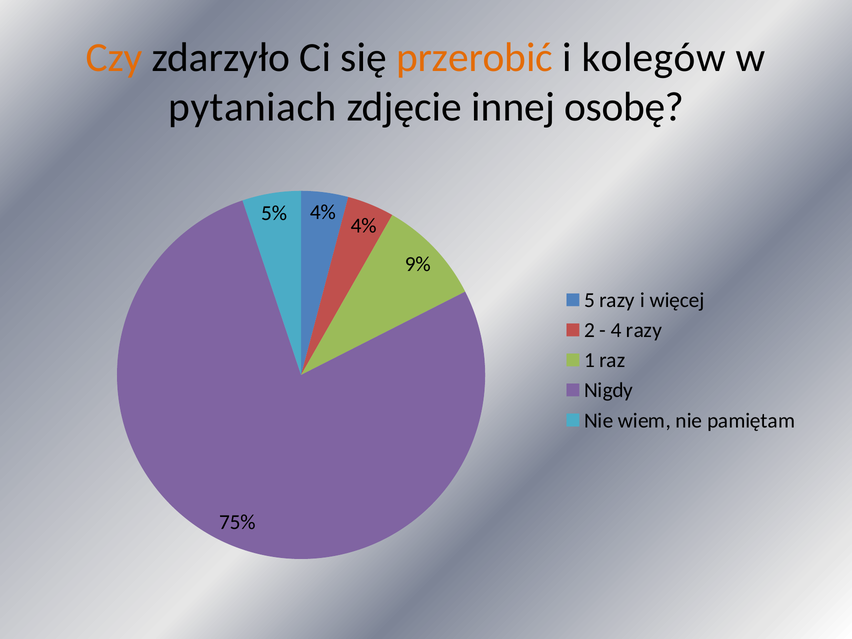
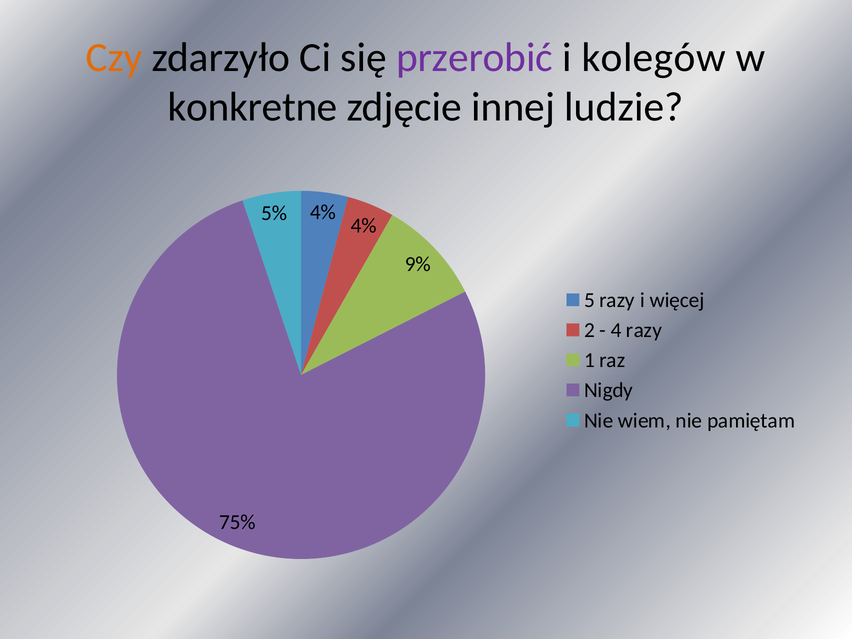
przerobić colour: orange -> purple
pytaniach: pytaniach -> konkretne
osobę: osobę -> ludzie
